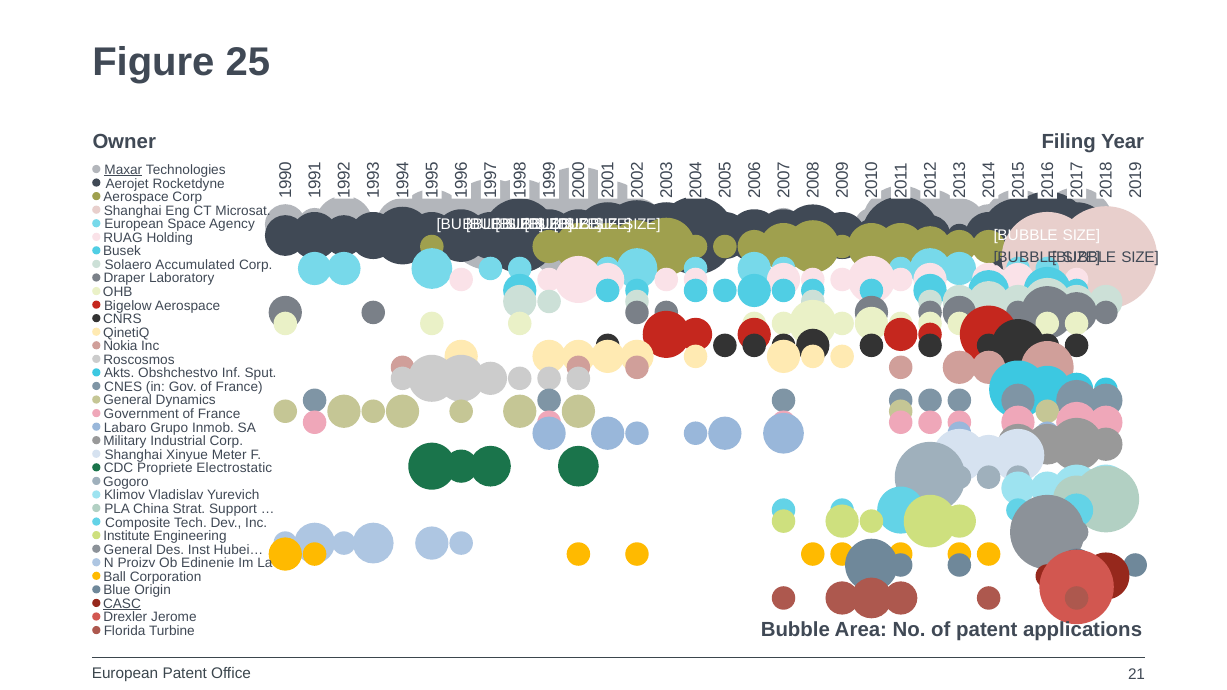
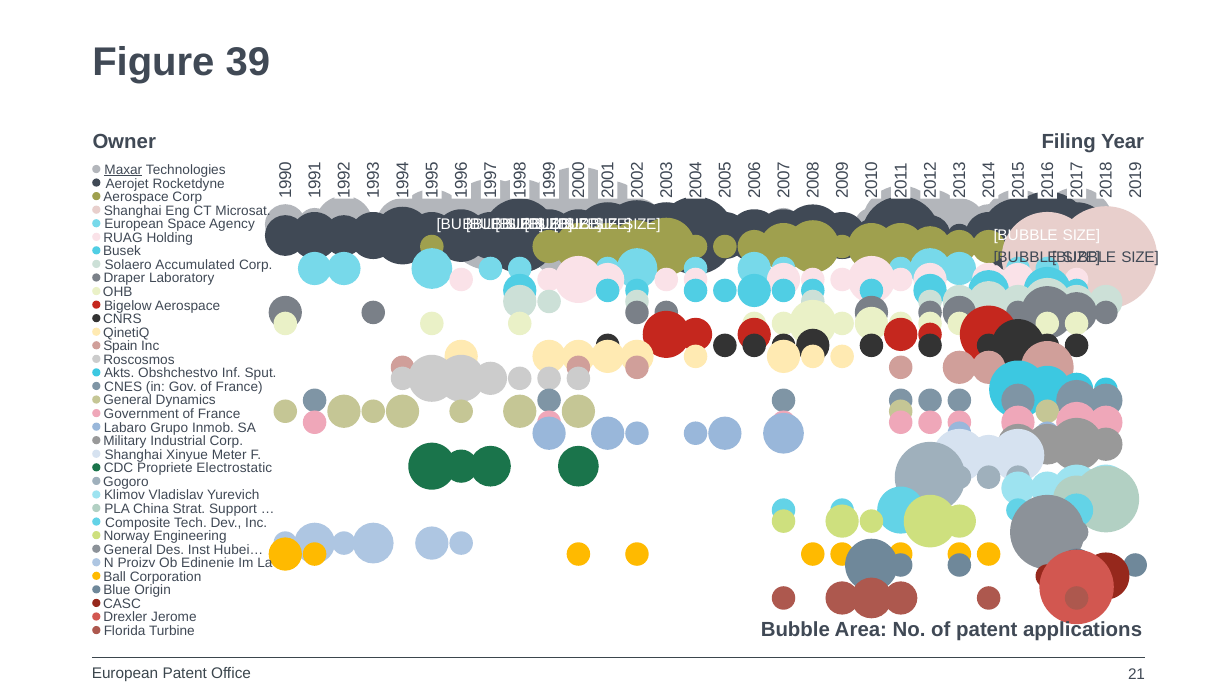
25: 25 -> 39
Nokia: Nokia -> Spain
Institute: Institute -> Norway
CASC underline: present -> none
